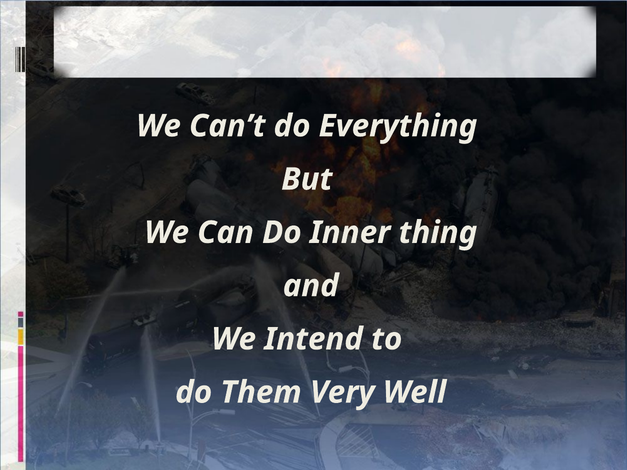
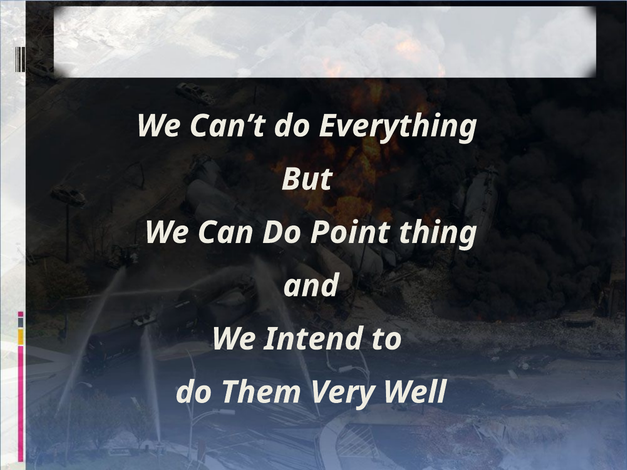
Inner: Inner -> Point
